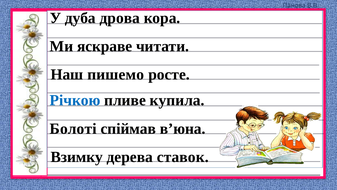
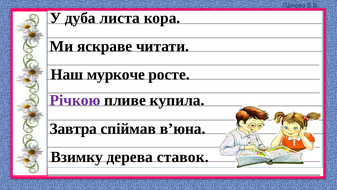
дрова: дрова -> листа
пишемо: пишемо -> муркоче
Річкою colour: blue -> purple
Болоті: Болоті -> Завтра
